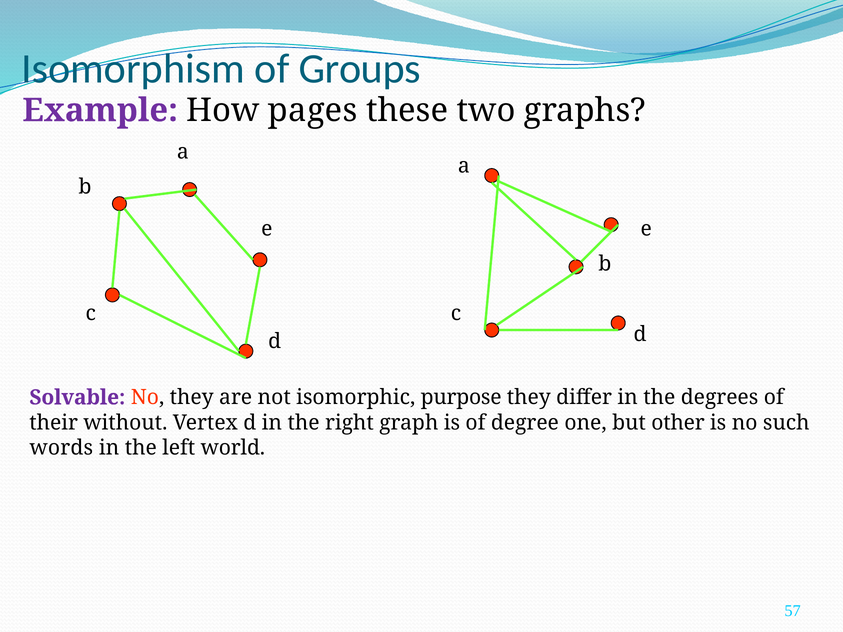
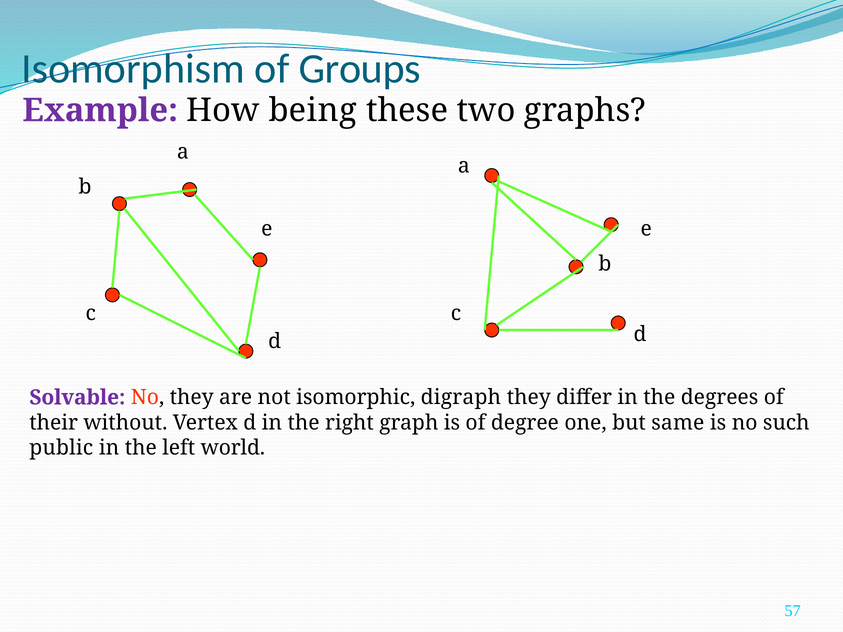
pages: pages -> being
purpose: purpose -> digraph
other: other -> same
words: words -> public
